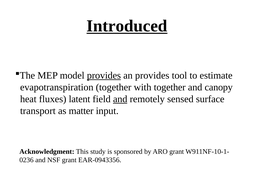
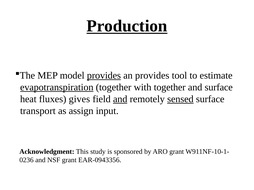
Introduced: Introduced -> Production
evapotranspiration underline: none -> present
and canopy: canopy -> surface
latent: latent -> gives
sensed underline: none -> present
matter: matter -> assign
